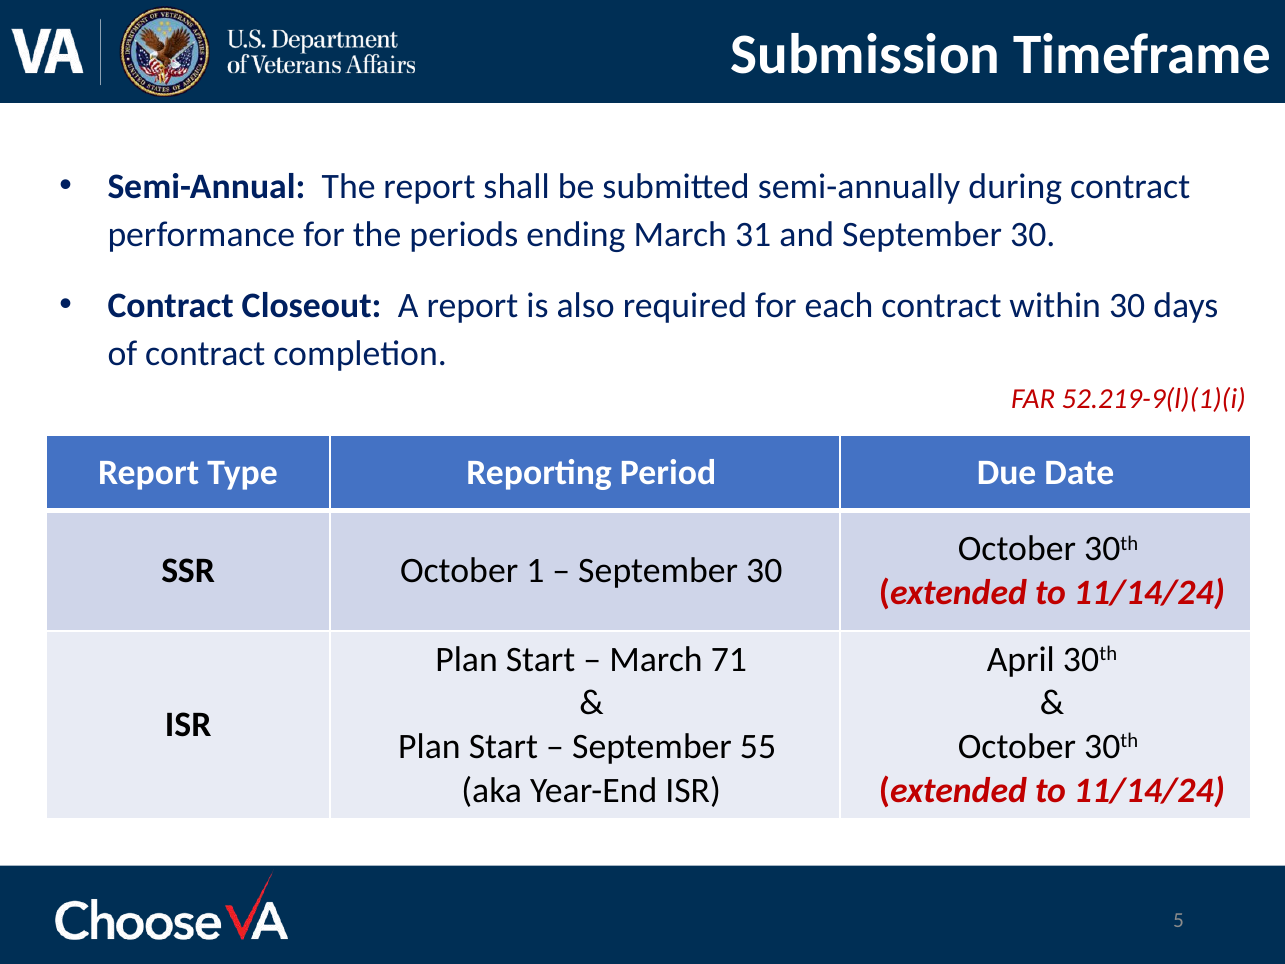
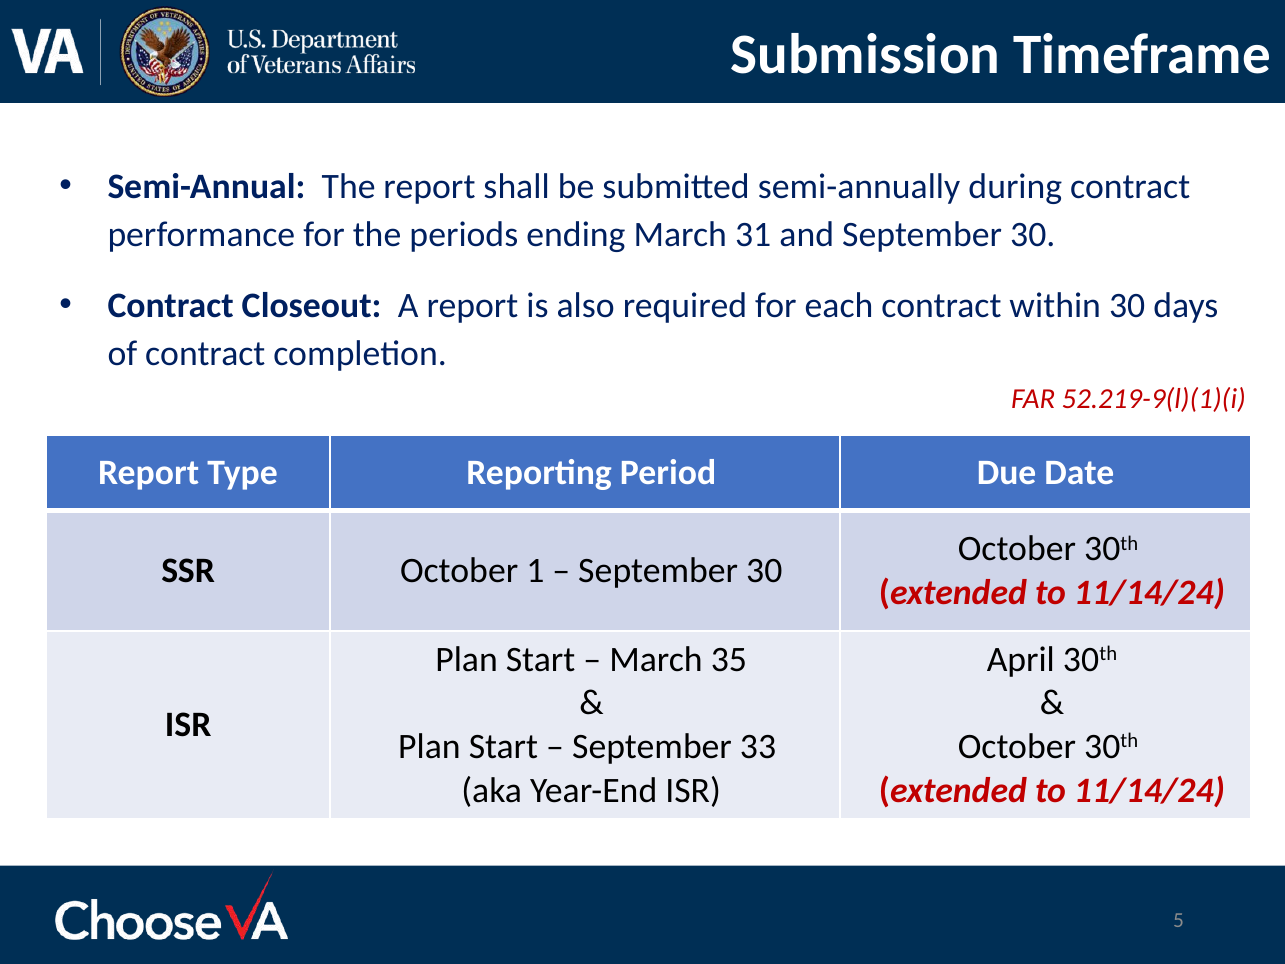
71: 71 -> 35
55: 55 -> 33
